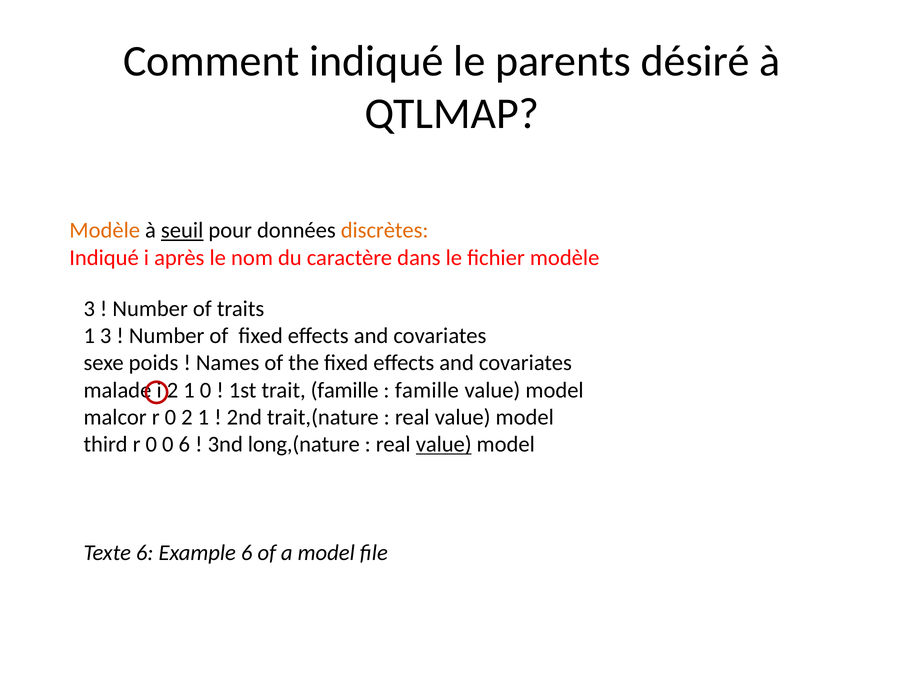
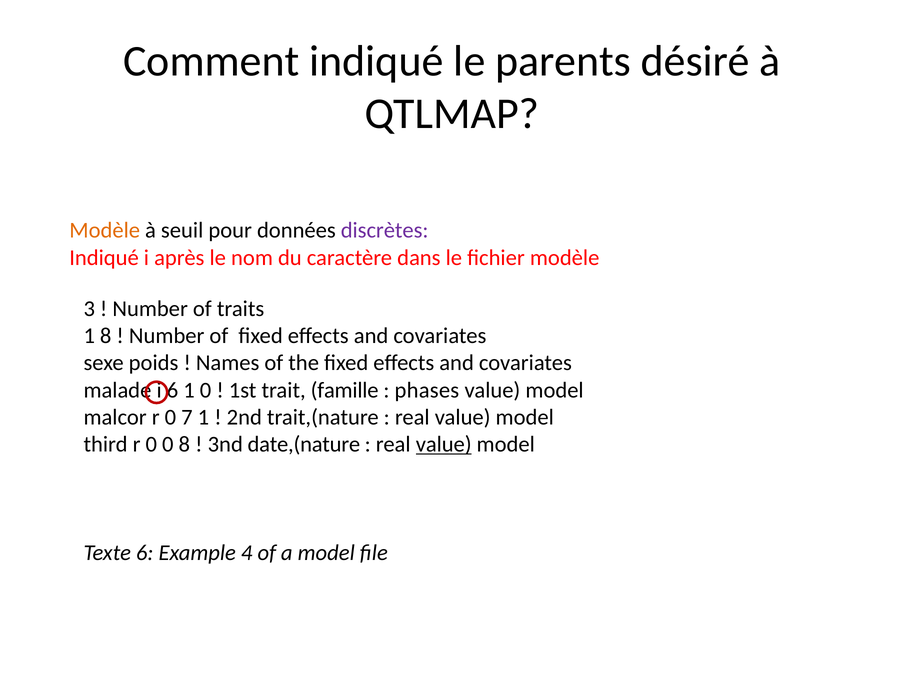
seuil underline: present -> none
discrètes colour: orange -> purple
1 3: 3 -> 8
i 2: 2 -> 6
famille at (427, 390): famille -> phases
0 2: 2 -> 7
0 6: 6 -> 8
long,(nature: long,(nature -> date,(nature
Example 6: 6 -> 4
